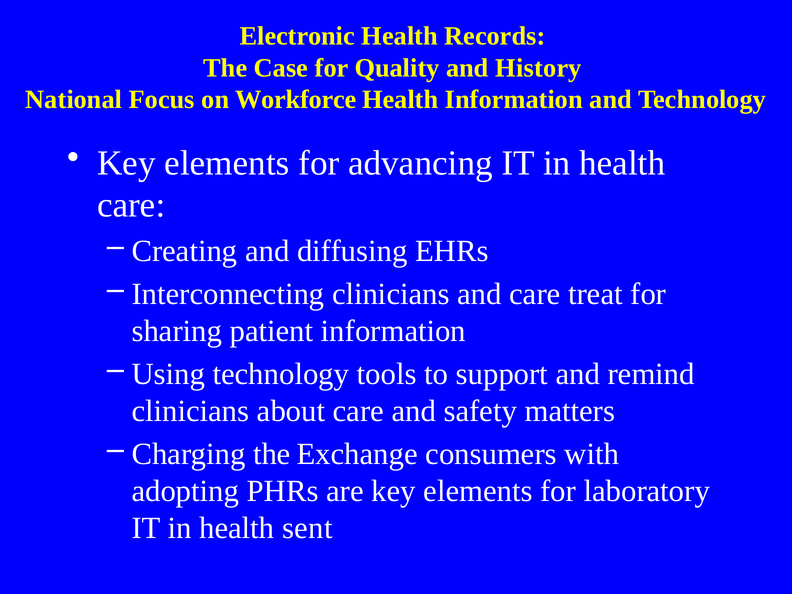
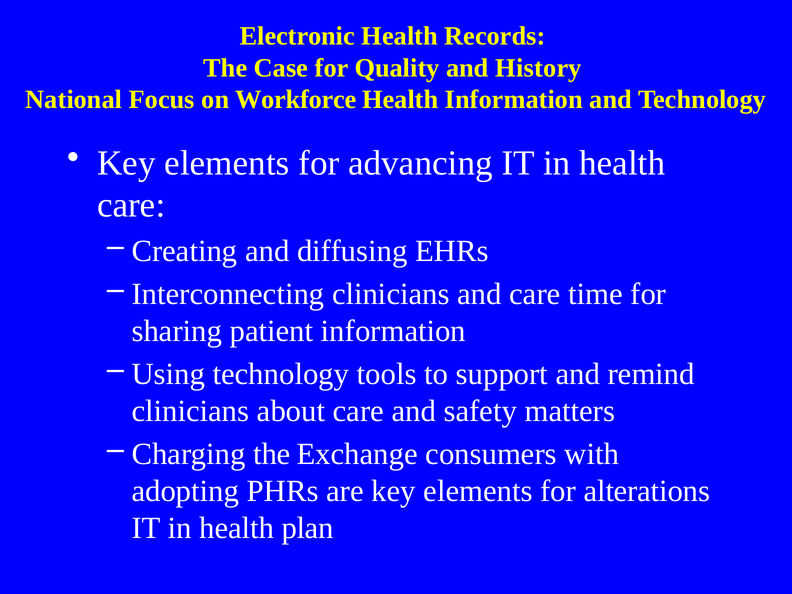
treat: treat -> time
laboratory: laboratory -> alterations
sent: sent -> plan
